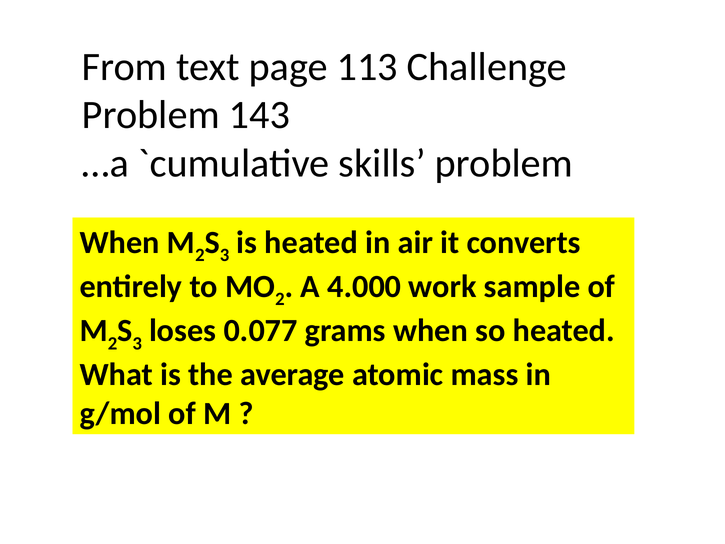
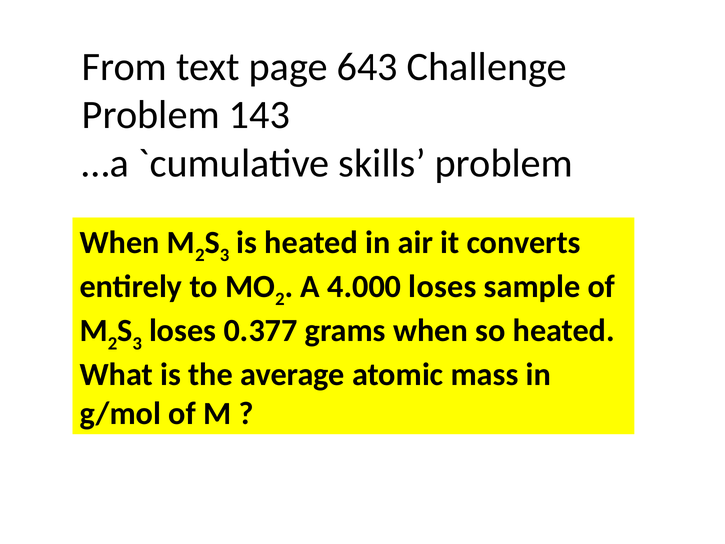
113: 113 -> 643
4.000 work: work -> loses
0.077: 0.077 -> 0.377
